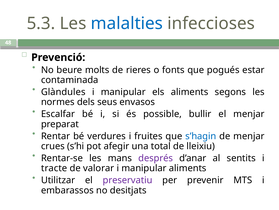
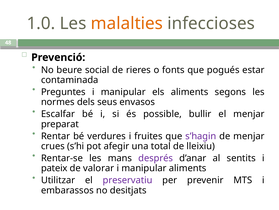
5.3: 5.3 -> 1.0
malalties colour: blue -> orange
molts: molts -> social
Glàndules: Glàndules -> Preguntes
s’hagin colour: blue -> purple
tracte: tracte -> pateix
